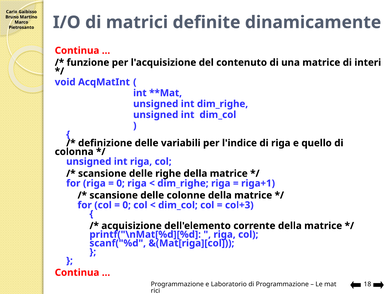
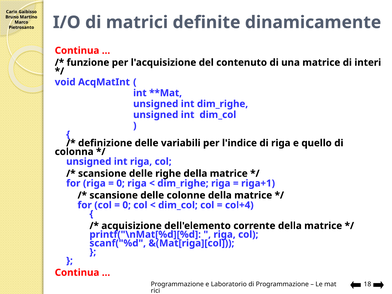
col+3: col+3 -> col+4
